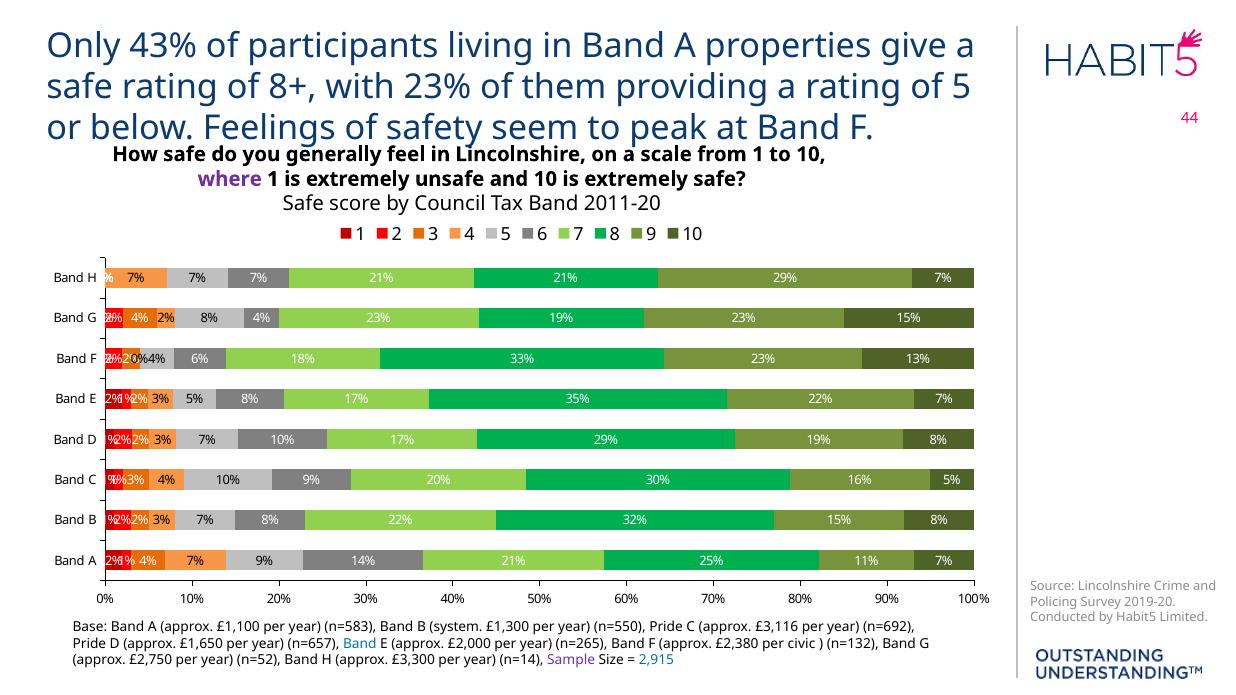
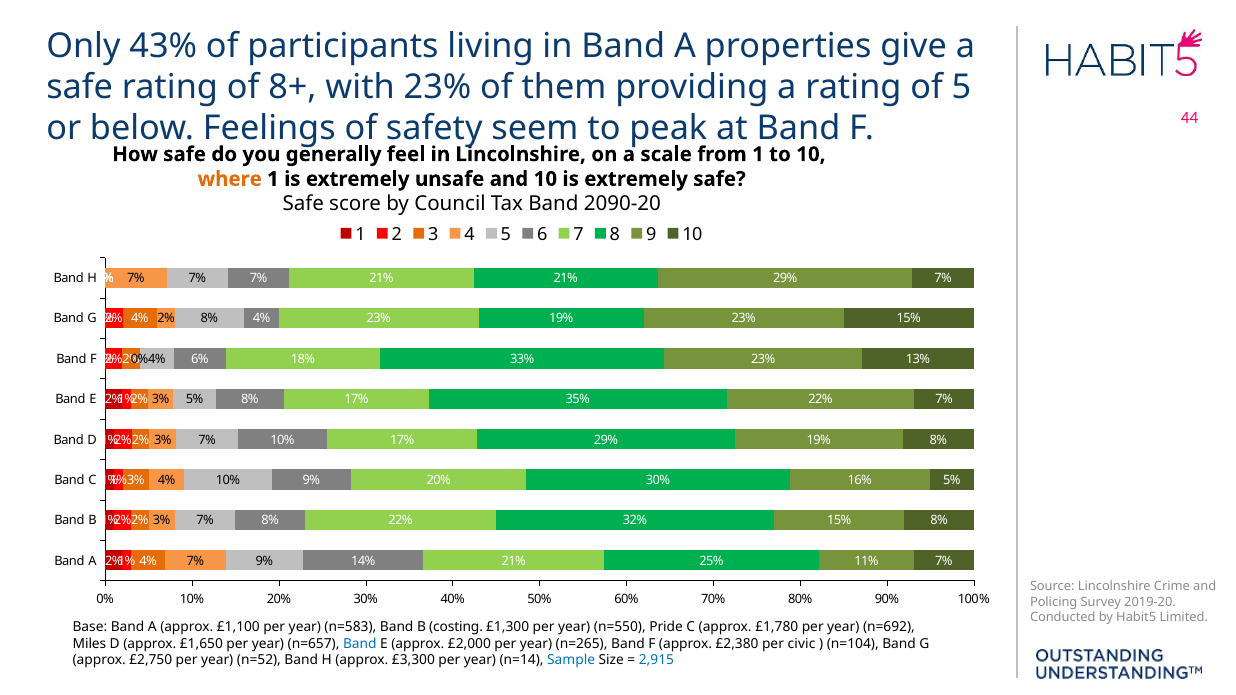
where colour: purple -> orange
2011-20: 2011-20 -> 2090-20
system: system -> costing
£3,116: £3,116 -> £1,780
Pride at (89, 644): Pride -> Miles
n=132: n=132 -> n=104
Sample colour: purple -> blue
